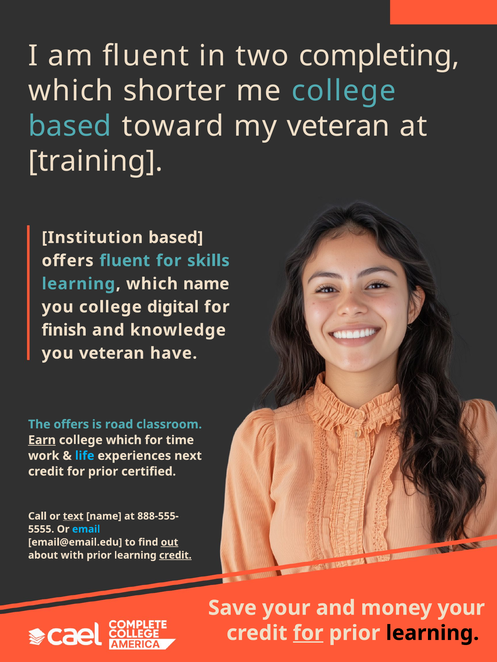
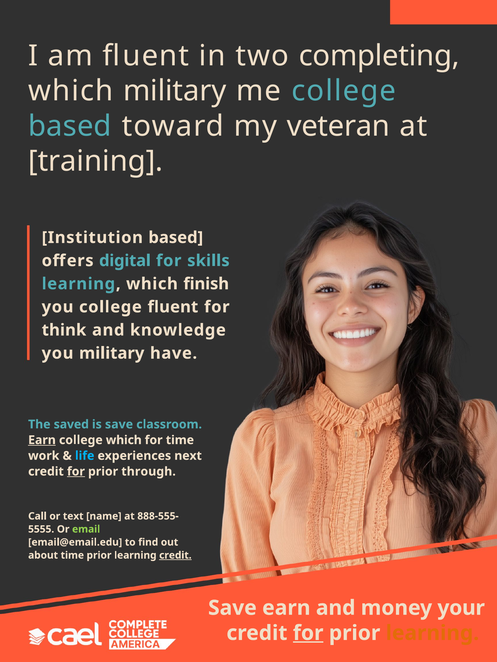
which shorter: shorter -> military
offers fluent: fluent -> digital
which name: name -> finish
college digital: digital -> fluent
finish: finish -> think
you veteran: veteran -> military
The offers: offers -> saved
is road: road -> save
for at (76, 472) underline: none -> present
certified: certified -> through
text underline: present -> none
email colour: light blue -> light green
out underline: present -> none
about with: with -> time
Save your: your -> earn
learning at (432, 634) colour: black -> orange
